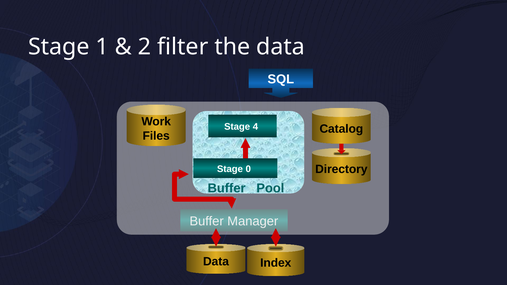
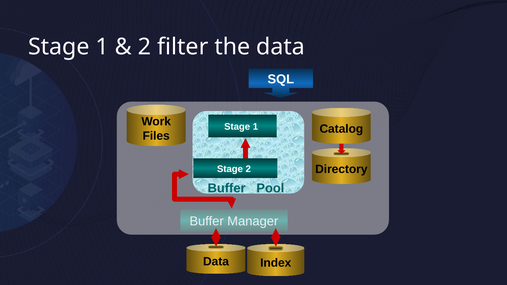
4 at (255, 127): 4 -> 1
Stage 0: 0 -> 2
